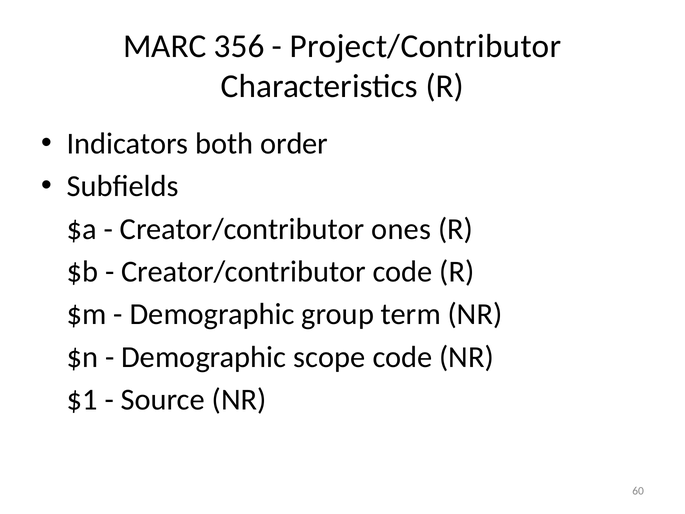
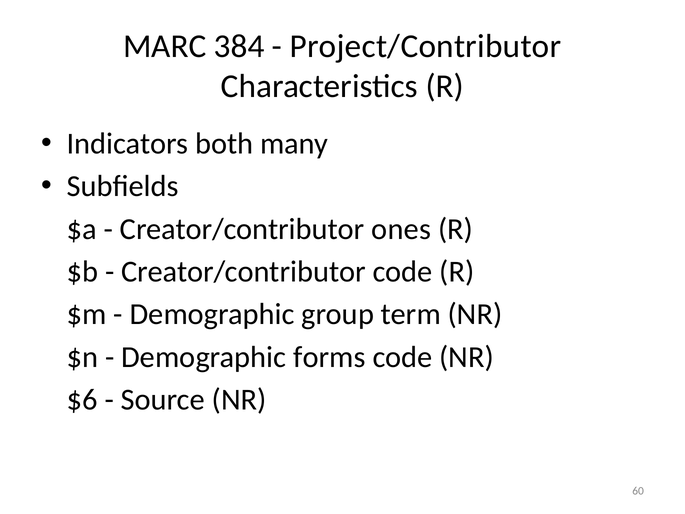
356: 356 -> 384
order: order -> many
scope: scope -> forms
$1: $1 -> $6
